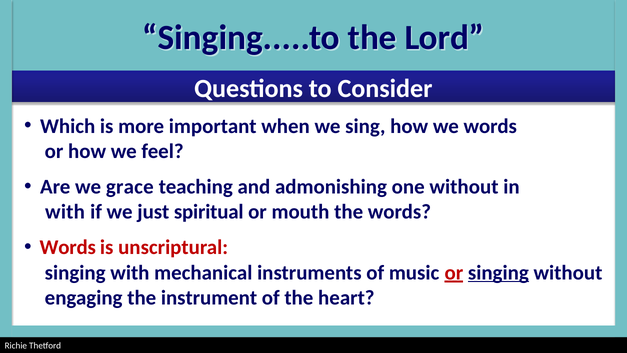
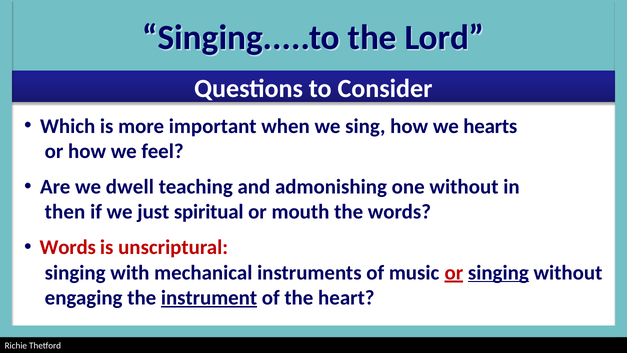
we words: words -> hearts
grace: grace -> dwell
with at (65, 212): with -> then
instrument underline: none -> present
